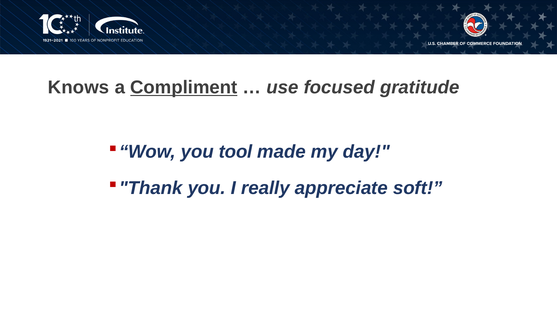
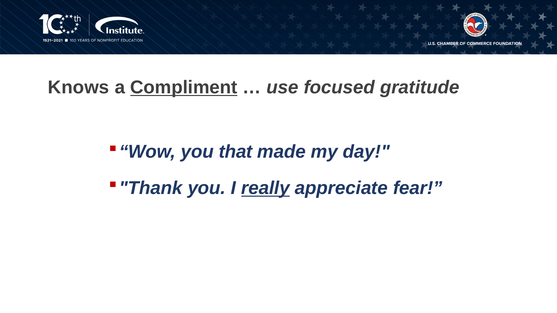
tool: tool -> that
really underline: none -> present
soft: soft -> fear
